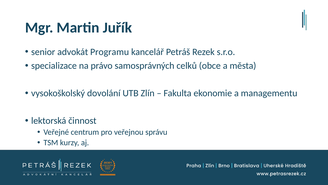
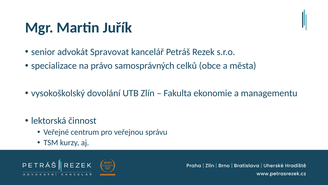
Programu: Programu -> Spravovat
